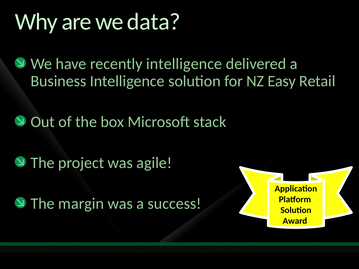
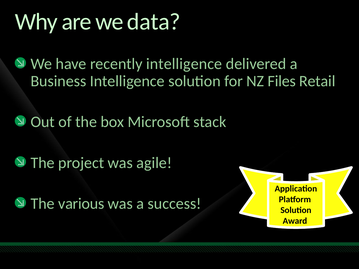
Easy: Easy -> Files
margin: margin -> various
